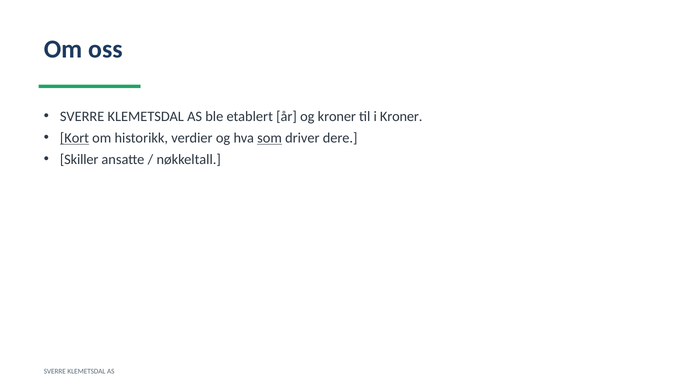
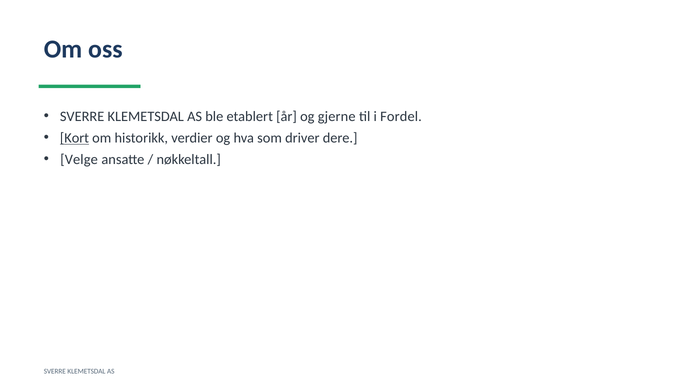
og kroner: kroner -> gjerne
i Kroner: Kroner -> Fordel
som underline: present -> none
Skiller: Skiller -> Velge
